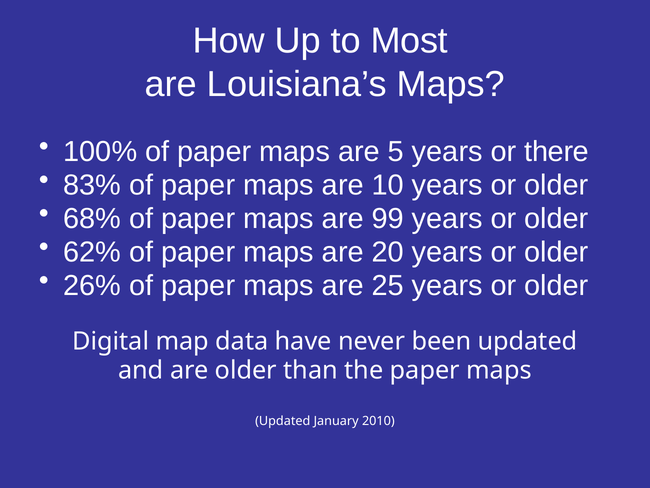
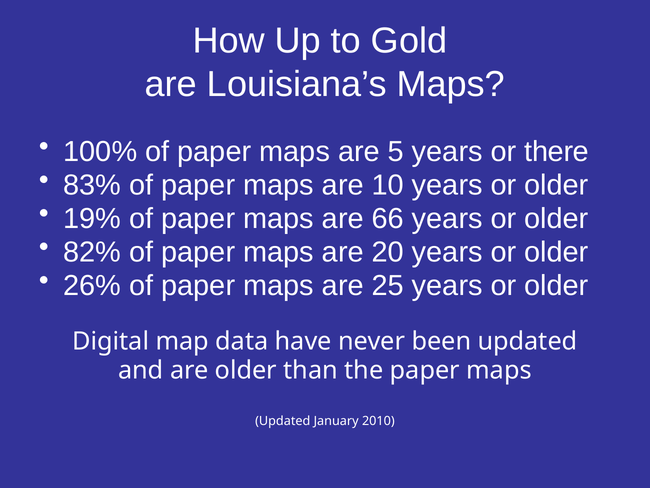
Most: Most -> Gold
68%: 68% -> 19%
99: 99 -> 66
62%: 62% -> 82%
